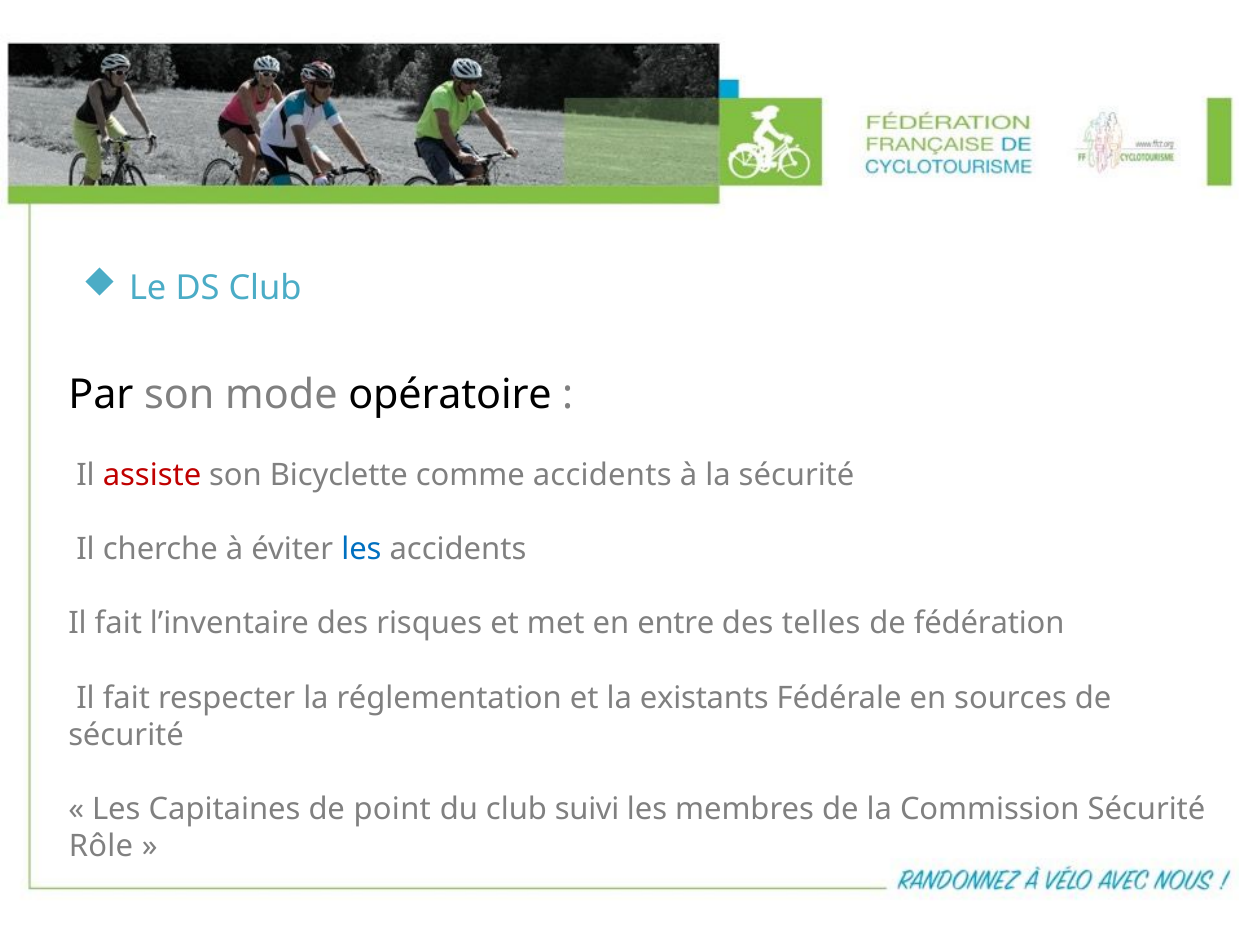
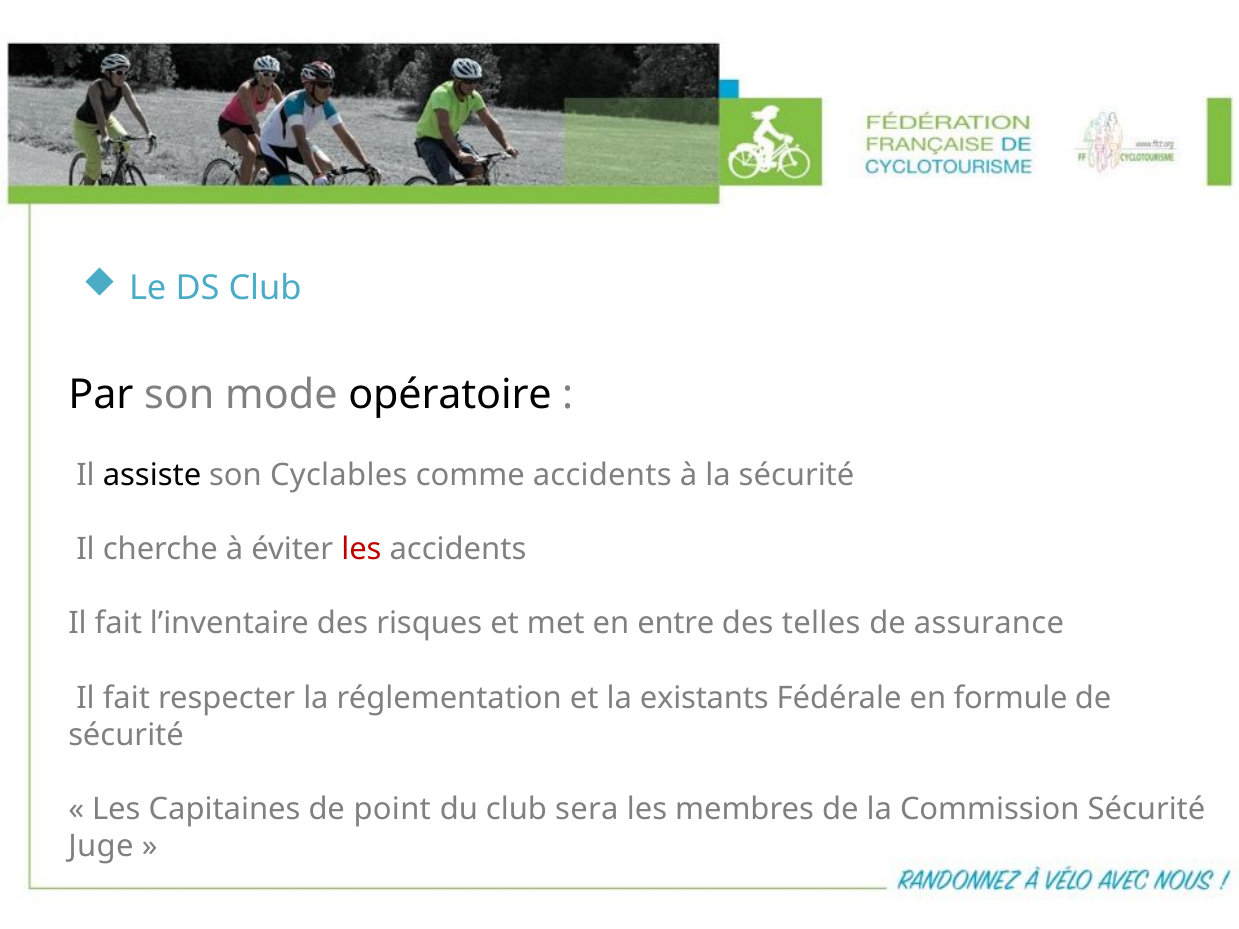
assiste colour: red -> black
Bicyclette: Bicyclette -> Cyclables
les at (361, 549) colour: blue -> red
fédération: fédération -> assurance
sources: sources -> formule
suivi: suivi -> sera
Rôle: Rôle -> Juge
